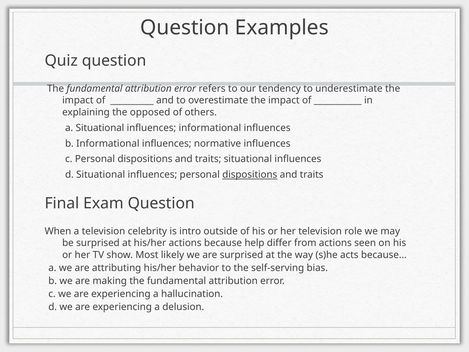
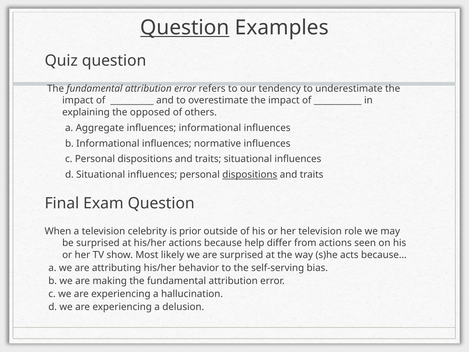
Question at (185, 28) underline: none -> present
a Situational: Situational -> Aggregate
intro: intro -> prior
